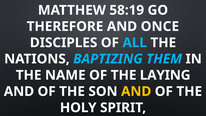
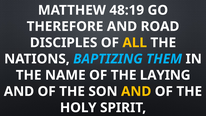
58:19: 58:19 -> 48:19
ONCE: ONCE -> ROAD
ALL colour: light blue -> yellow
